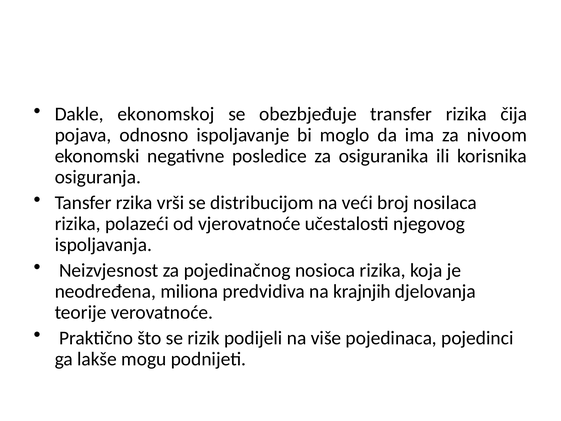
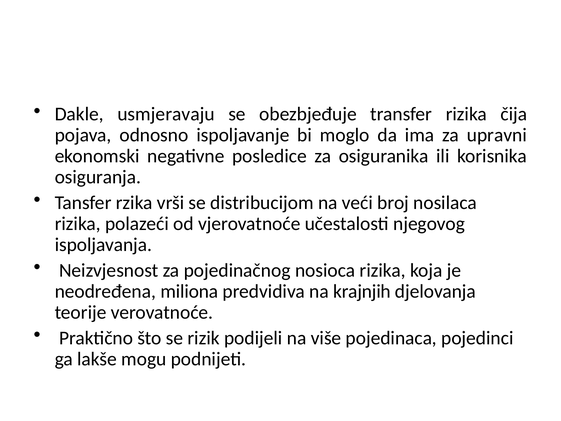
ekonomskoj: ekonomskoj -> usmjeravaju
nivoom: nivoom -> upravni
